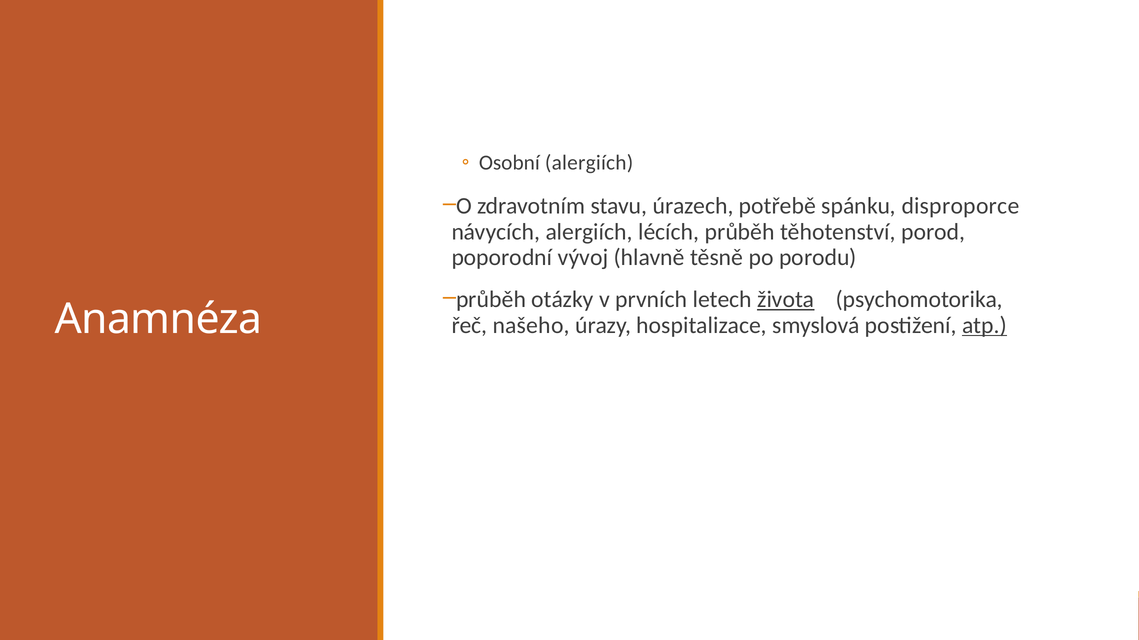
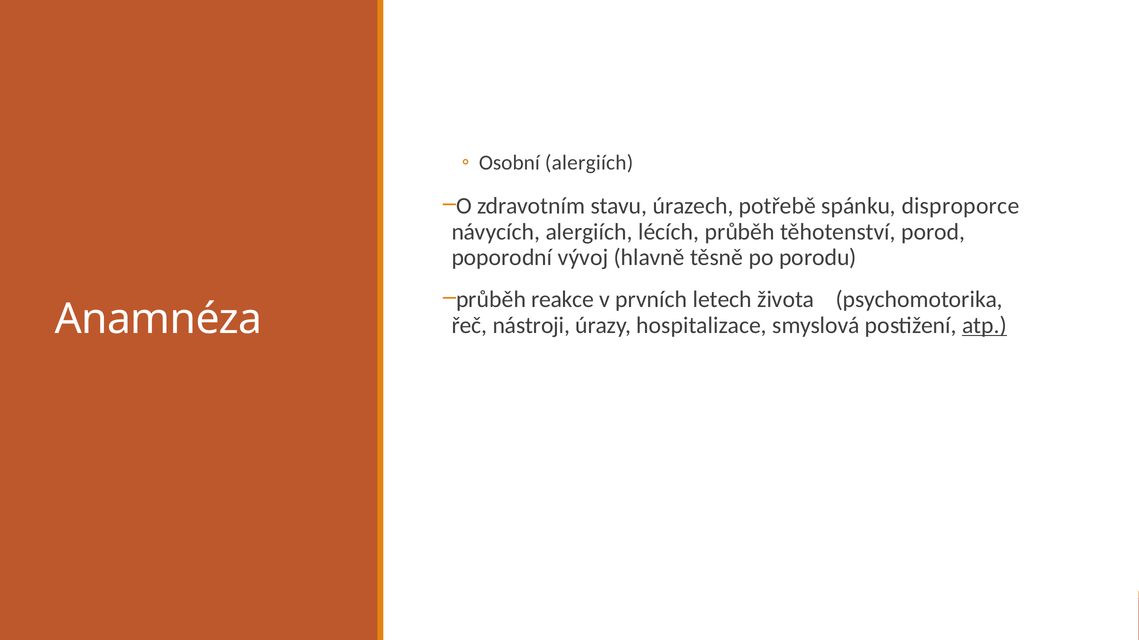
otázky: otázky -> reakce
života underline: present -> none
našeho: našeho -> nástroji
